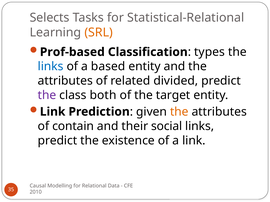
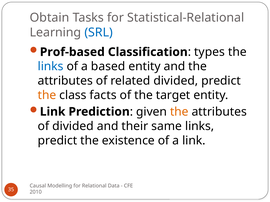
Selects: Selects -> Obtain
SRL colour: orange -> blue
the at (47, 95) colour: purple -> orange
both: both -> facts
of contain: contain -> divided
social: social -> same
